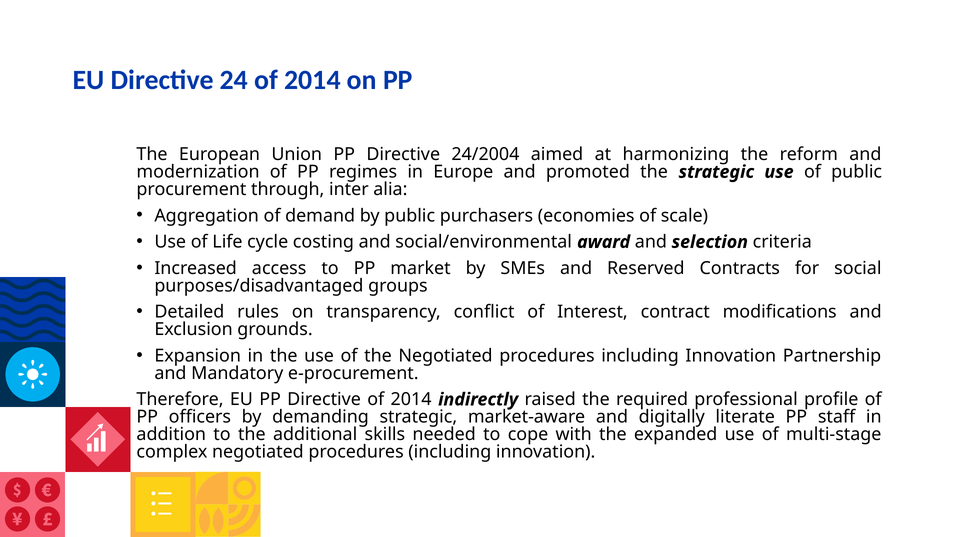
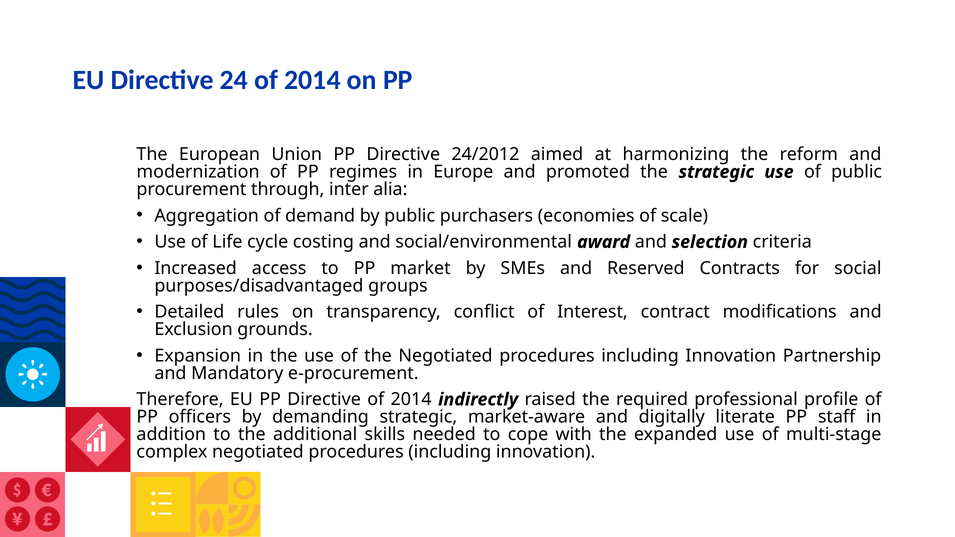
24/2004: 24/2004 -> 24/2012
